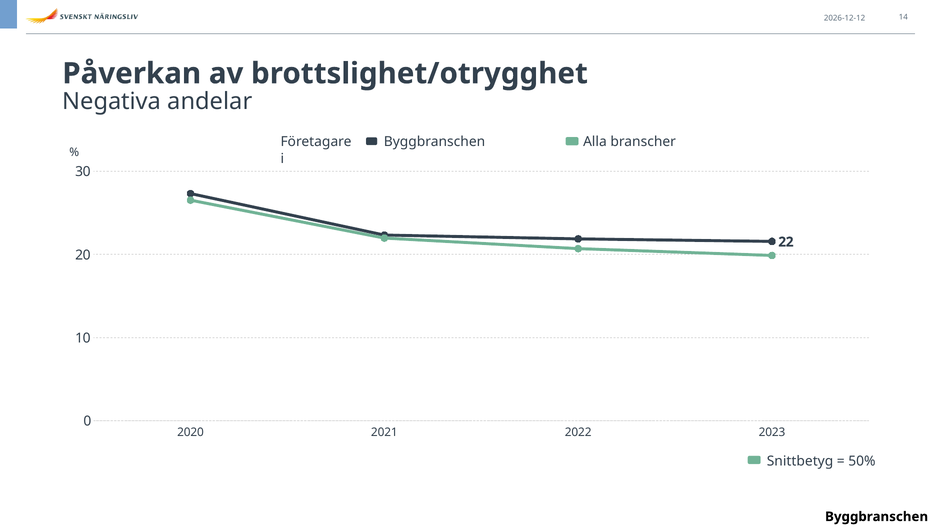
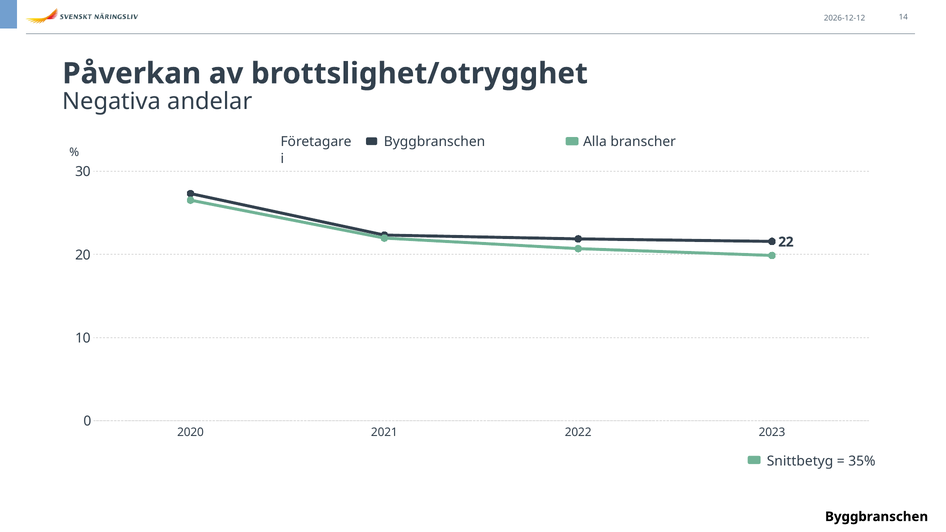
50%: 50% -> 35%
